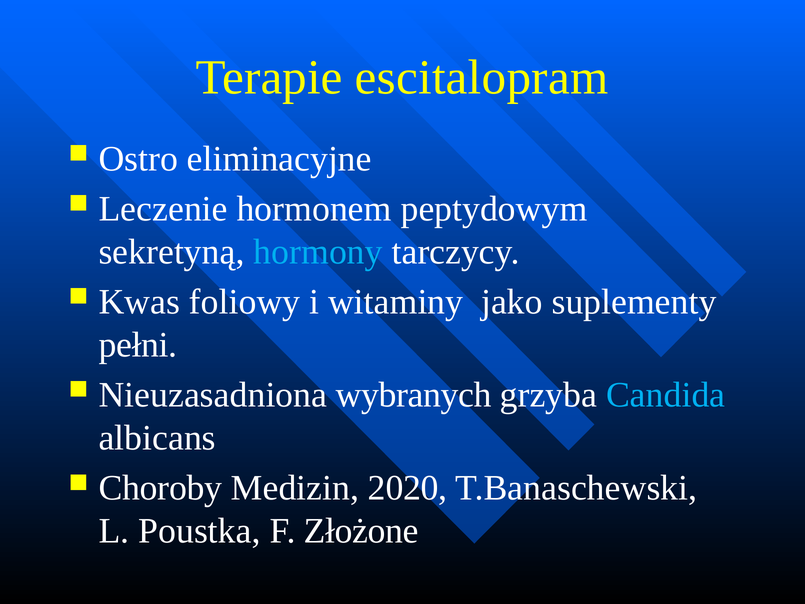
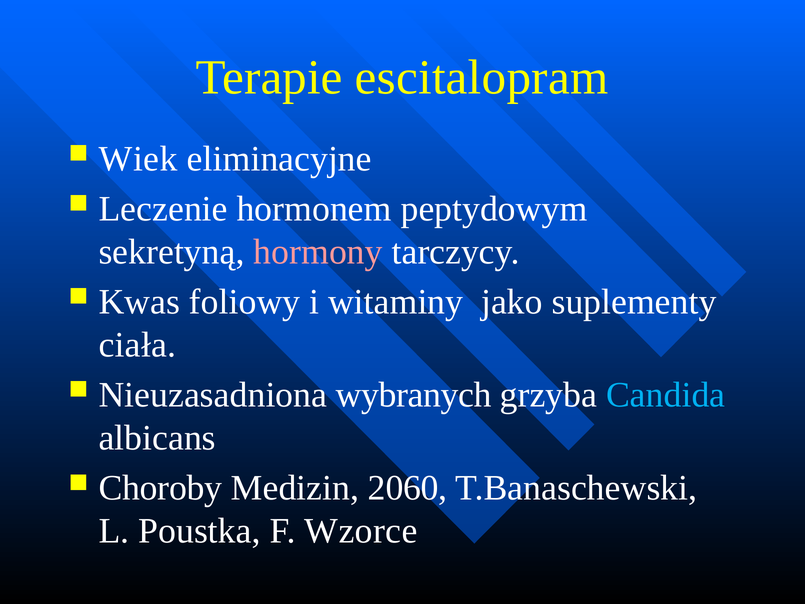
Ostro: Ostro -> Wiek
hormony colour: light blue -> pink
pełni: pełni -> ciała
2020: 2020 -> 2060
Złożone: Złożone -> Wzorce
